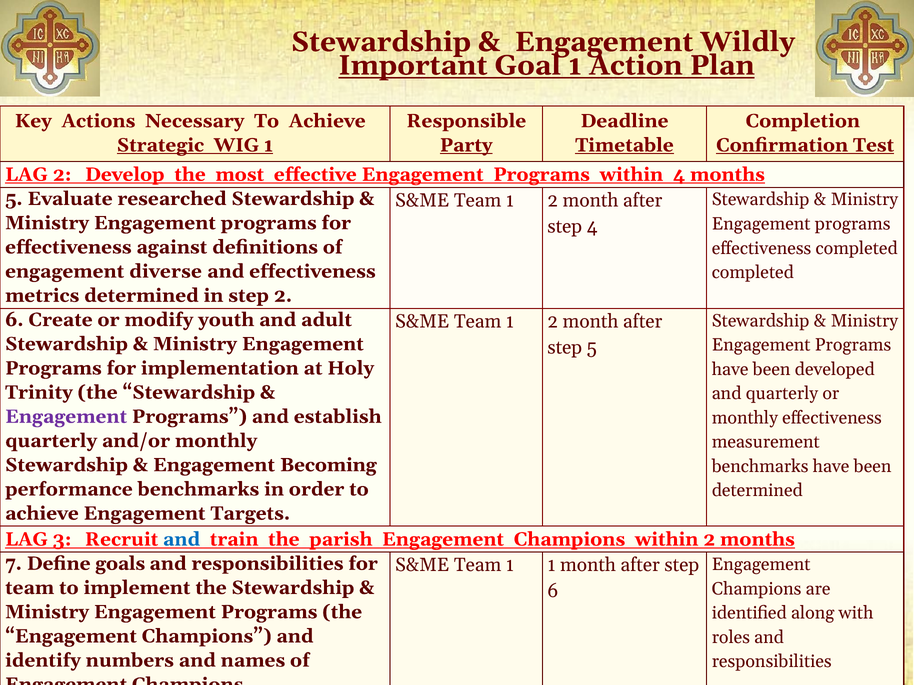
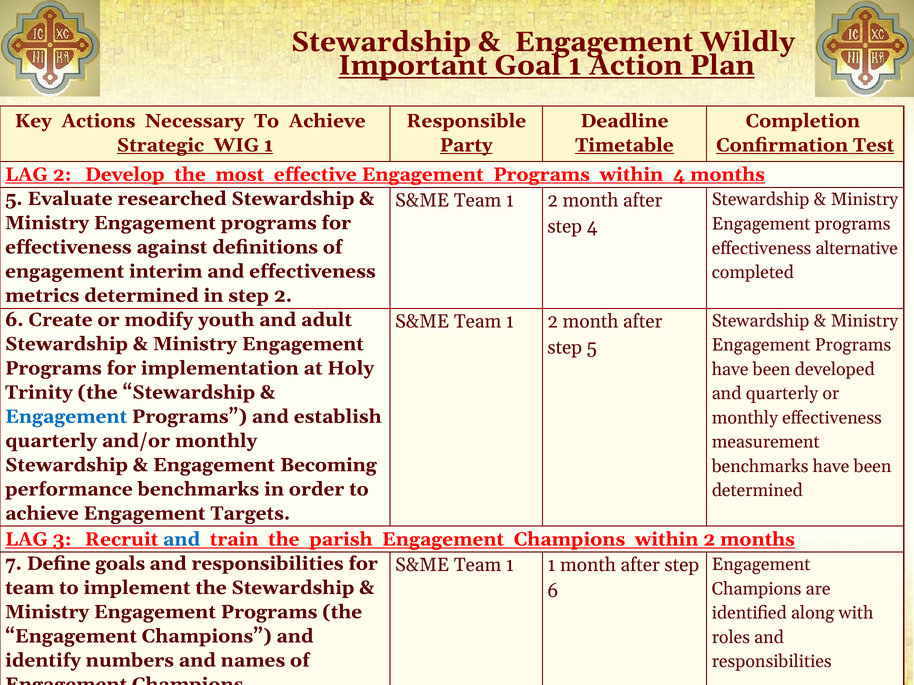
effectiveness completed: completed -> alternative
diverse: diverse -> interim
Engagement at (66, 417) colour: purple -> blue
